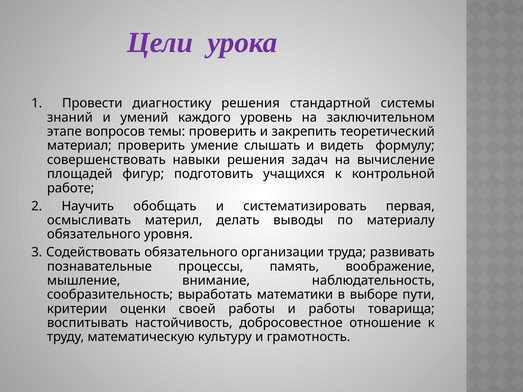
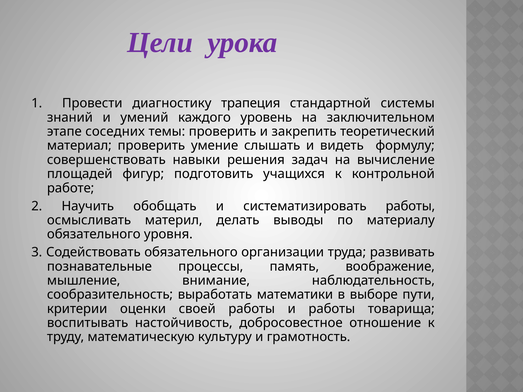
диагностику решения: решения -> трапеция
вопросов: вопросов -> соседних
систематизировать первая: первая -> работы
